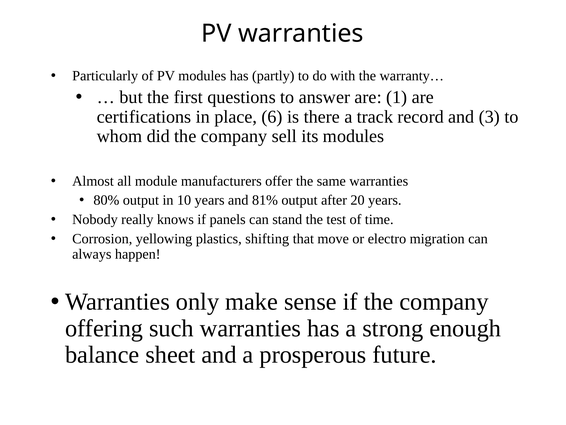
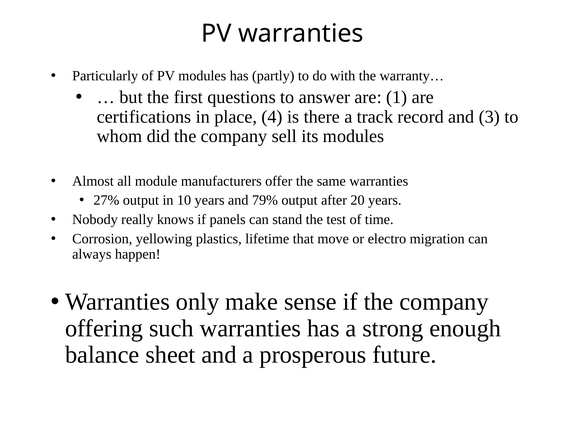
6: 6 -> 4
80%: 80% -> 27%
81%: 81% -> 79%
shifting: shifting -> lifetime
